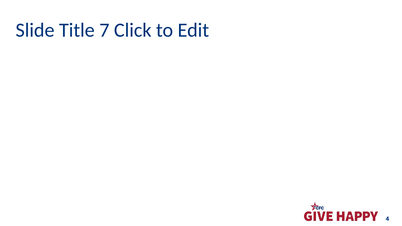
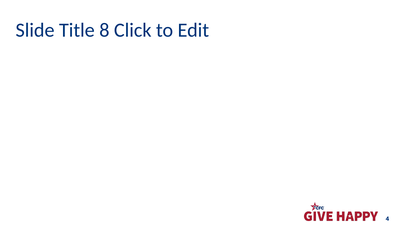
7: 7 -> 8
